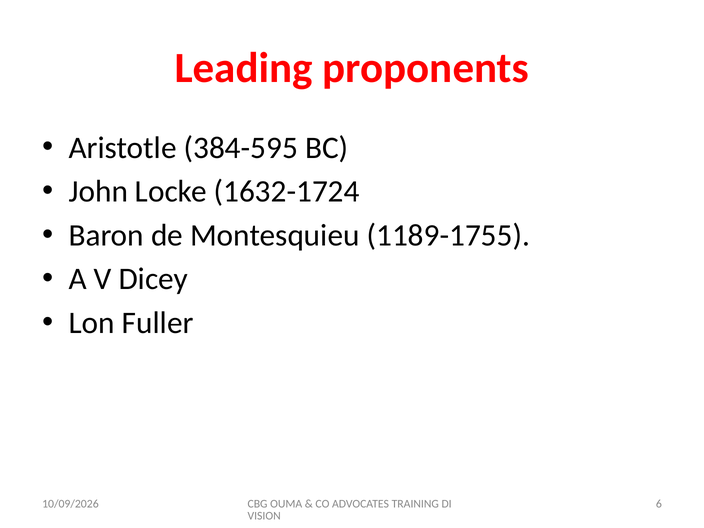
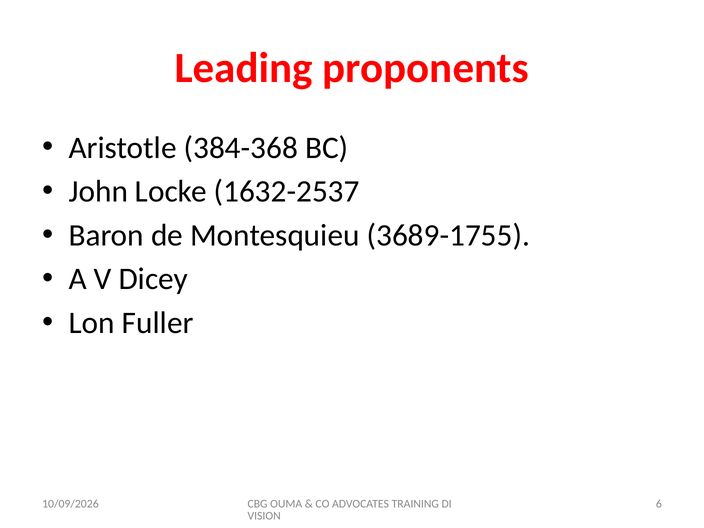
384-595: 384-595 -> 384-368
1632-1724: 1632-1724 -> 1632-2537
1189-1755: 1189-1755 -> 3689-1755
